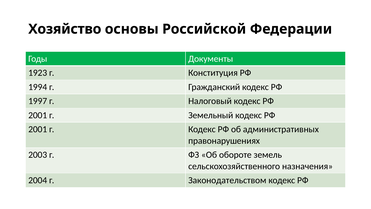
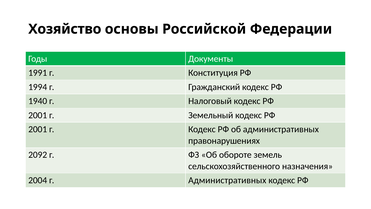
1923: 1923 -> 1991
1997: 1997 -> 1940
2003: 2003 -> 2092
г Законодательством: Законодательством -> Административных
